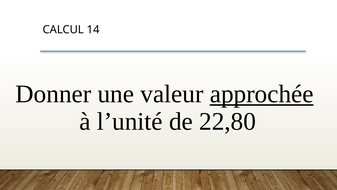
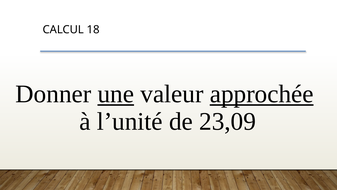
14: 14 -> 18
une underline: none -> present
22,80: 22,80 -> 23,09
